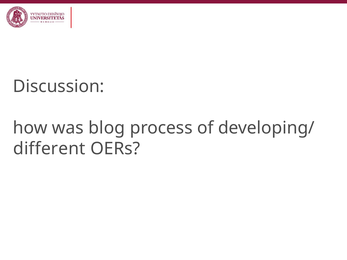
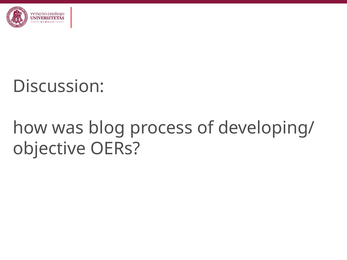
different: different -> objective
